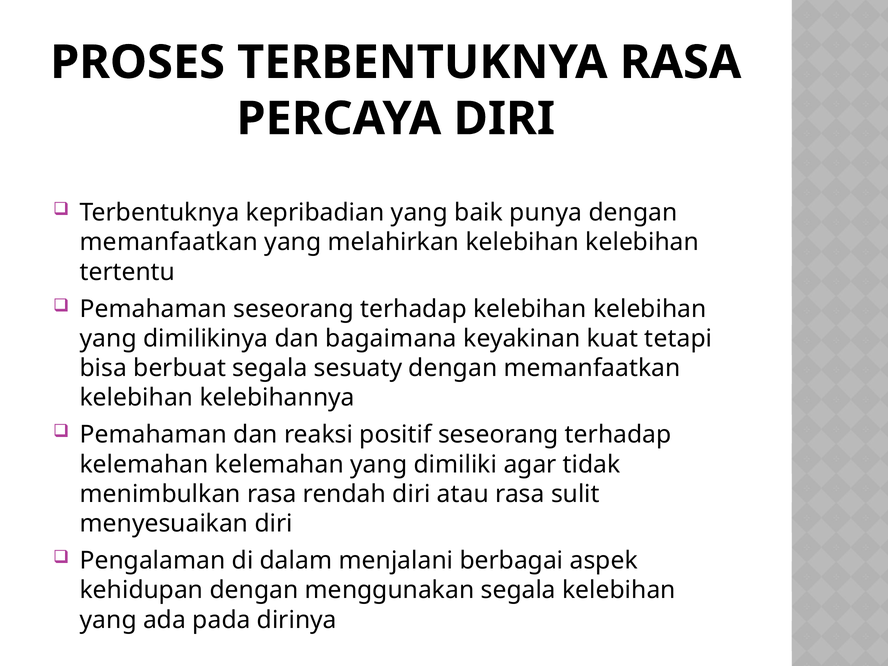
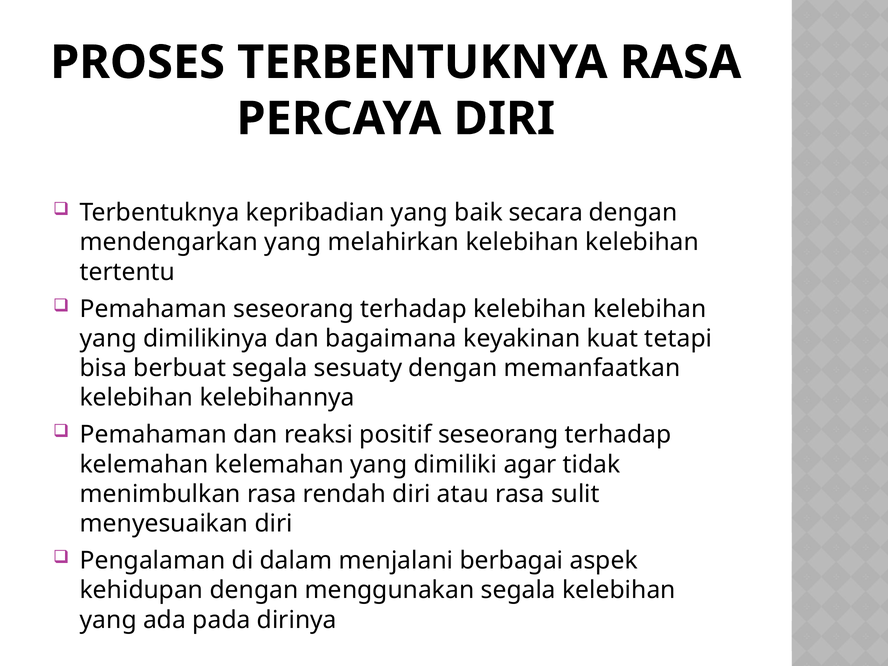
punya: punya -> secara
memanfaatkan at (169, 242): memanfaatkan -> mendengarkan
